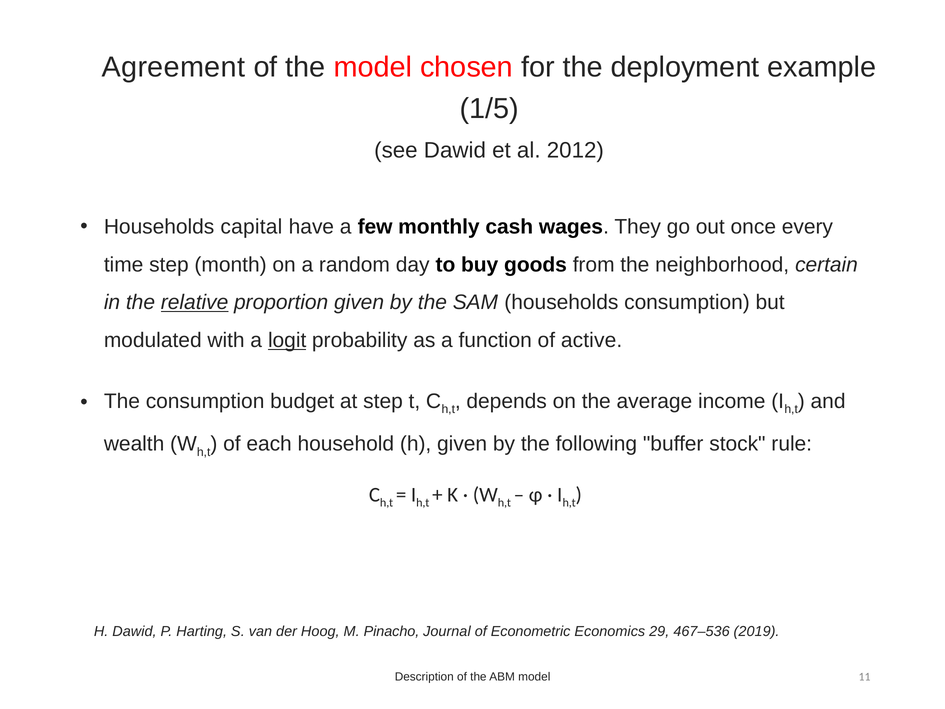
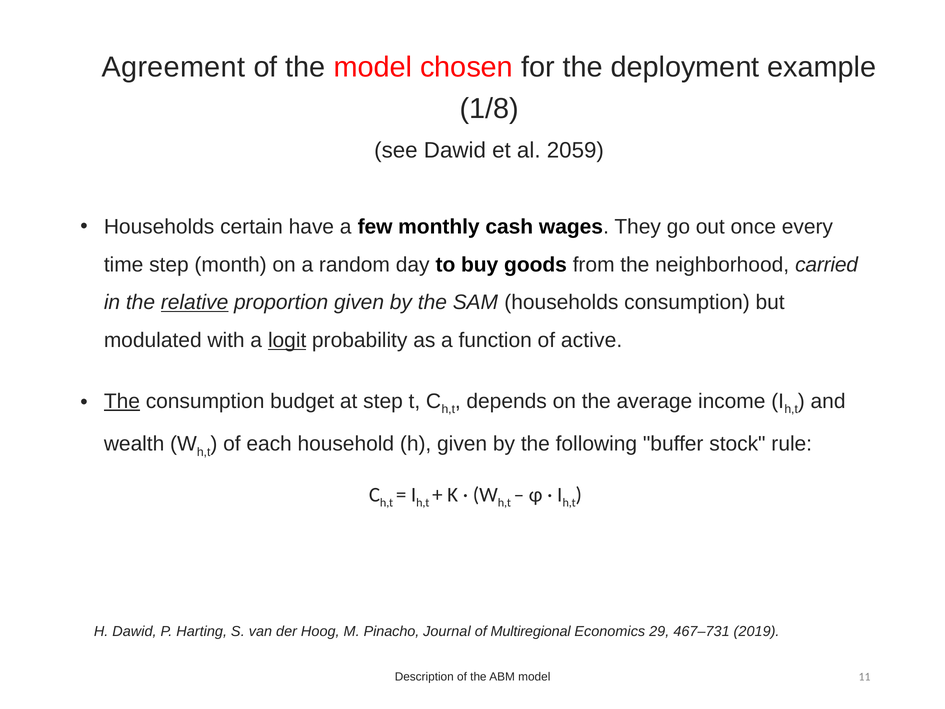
1/5: 1/5 -> 1/8
2012: 2012 -> 2059
capital: capital -> certain
certain: certain -> carried
The at (122, 401) underline: none -> present
Econometric: Econometric -> Multiregional
467–536: 467–536 -> 467–731
